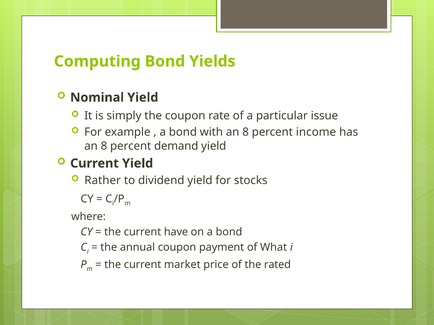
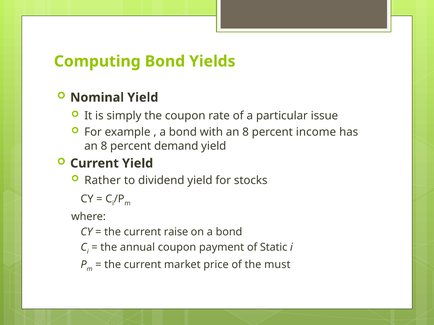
have: have -> raise
What: What -> Static
rated: rated -> must
